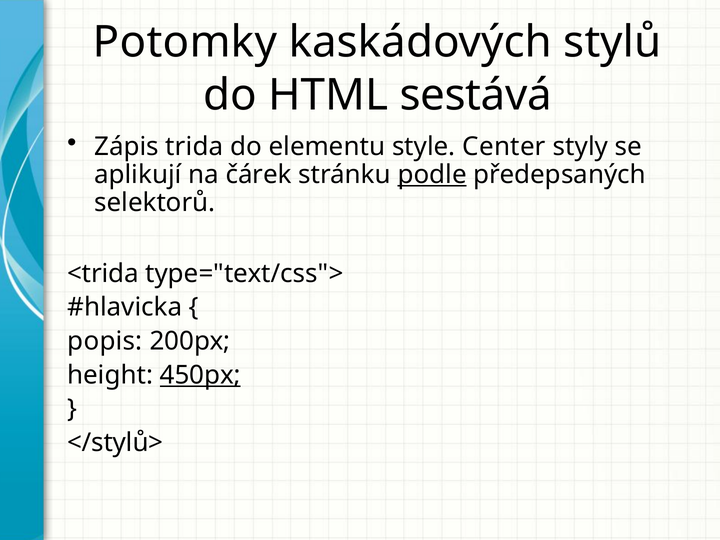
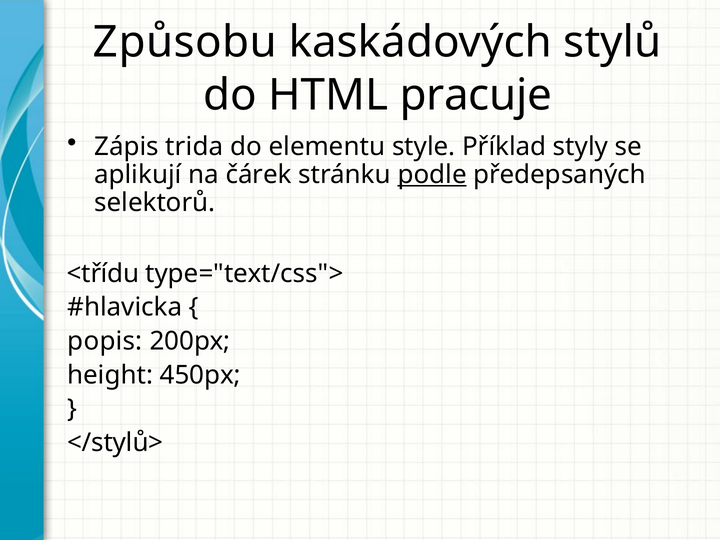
Potomky: Potomky -> Způsobu
sestává: sestává -> pracuje
Center: Center -> Příklad
<trida: <trida -> <třídu
450px underline: present -> none
